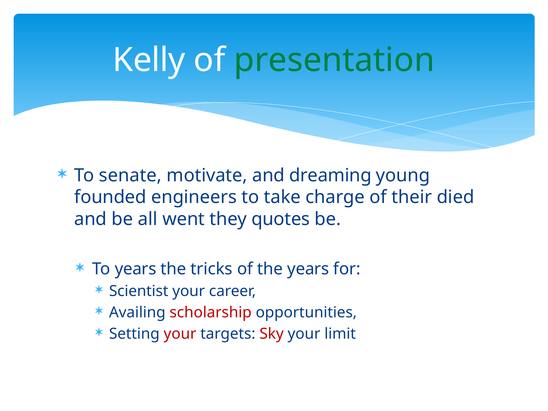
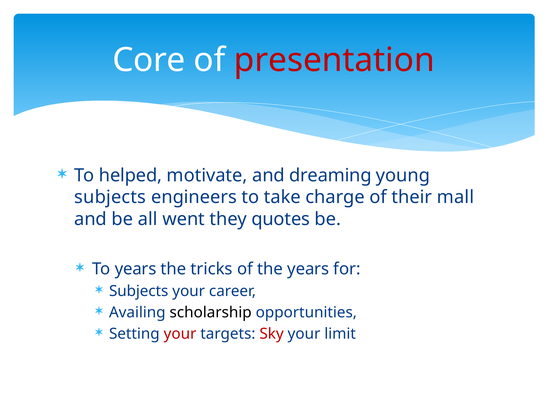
Kelly: Kelly -> Core
presentation colour: green -> red
senate: senate -> helped
founded at (110, 197): founded -> subjects
died: died -> mall
Scientist at (139, 291): Scientist -> Subjects
scholarship colour: red -> black
